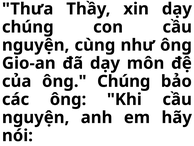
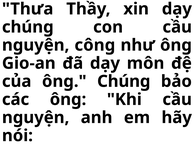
cùng: cùng -> công
